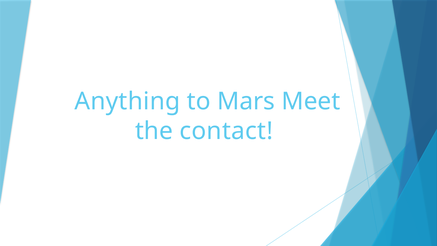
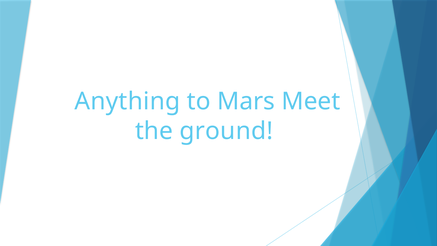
contact: contact -> ground
